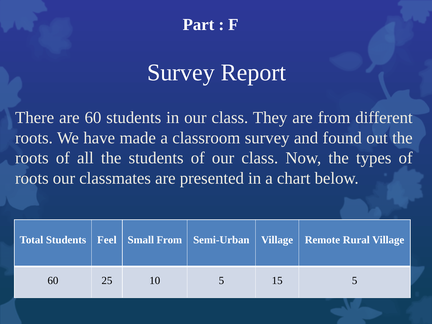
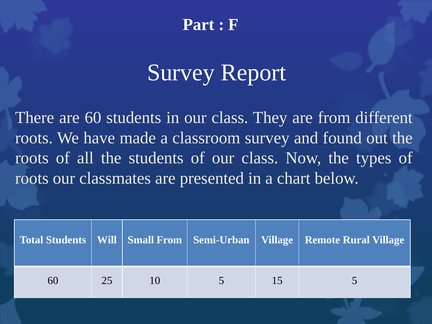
Feel: Feel -> Will
